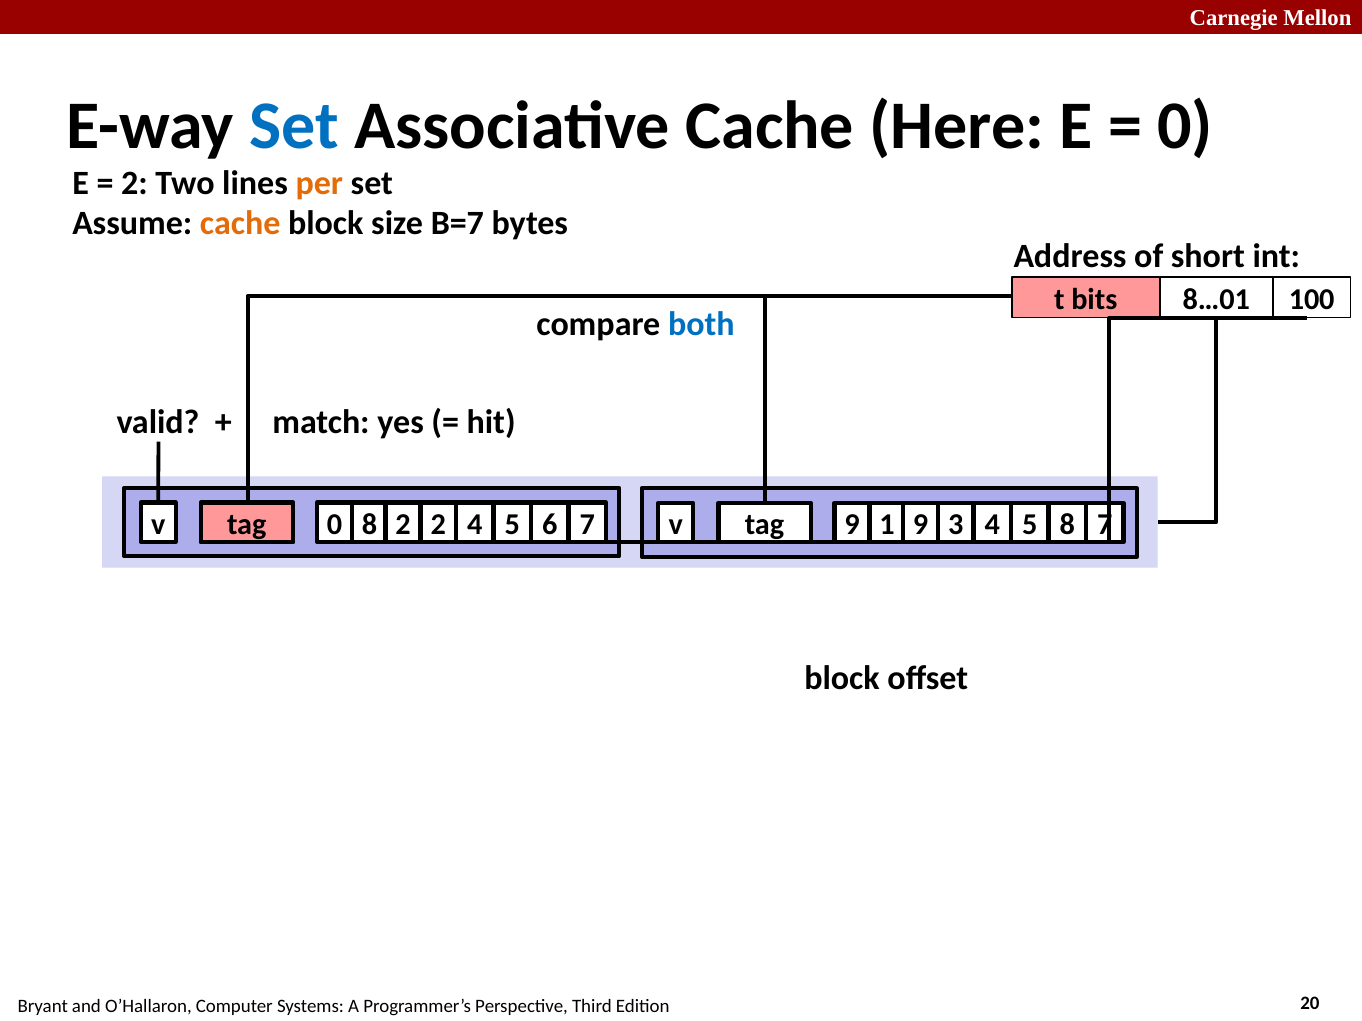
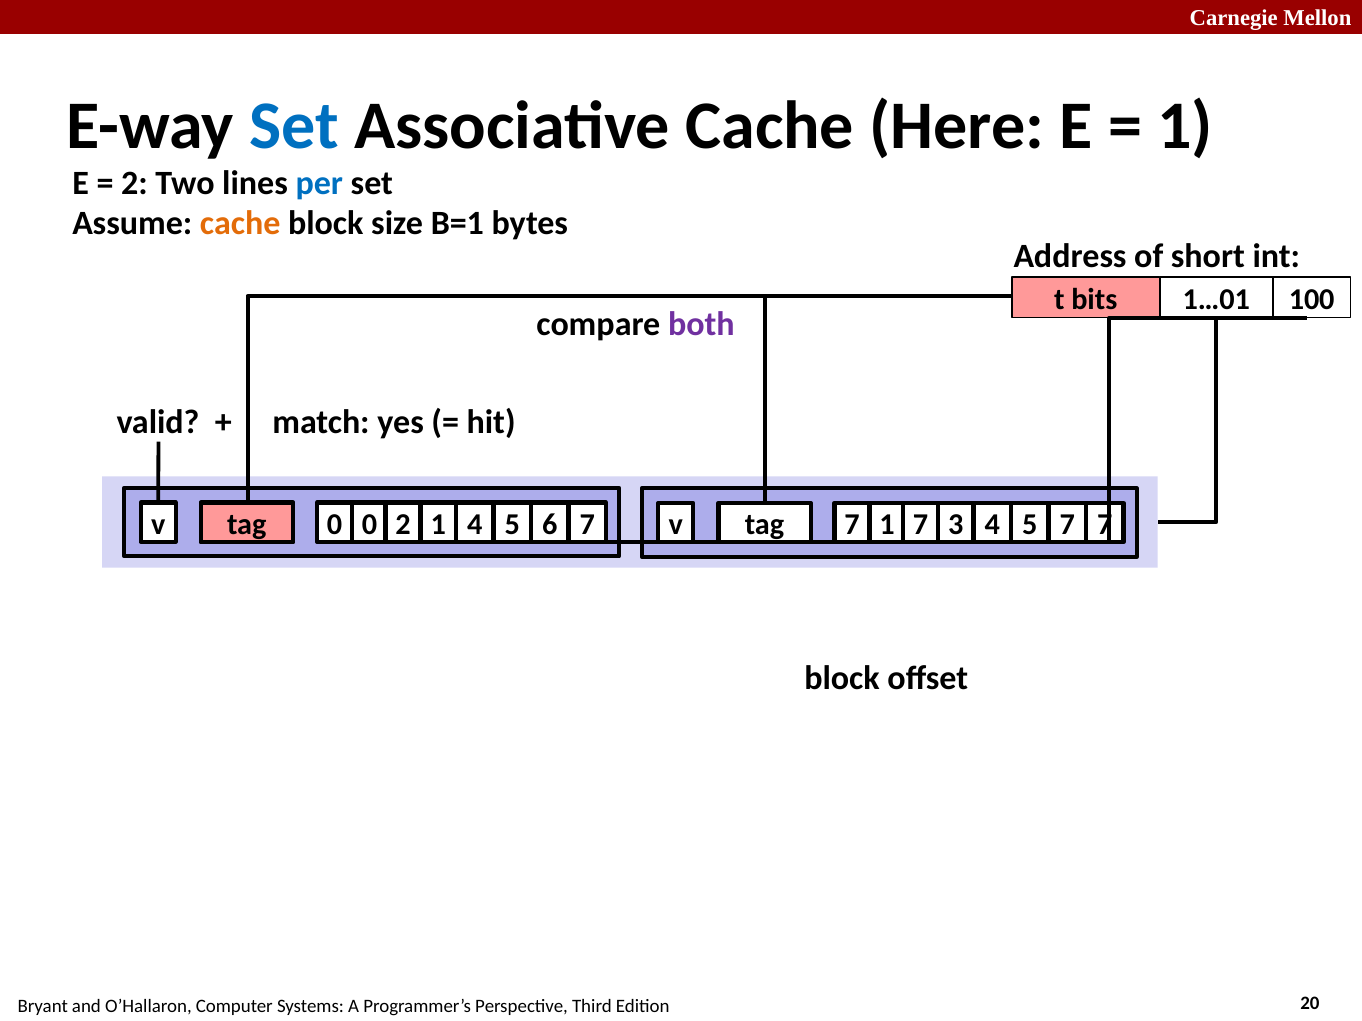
0 at (1185, 126): 0 -> 1
per colour: orange -> blue
B=7: B=7 -> B=1
8…01: 8…01 -> 1…01
both colour: blue -> purple
0 8: 8 -> 0
v 2: 2 -> 1
4 9: 9 -> 7
1 9: 9 -> 7
3 8: 8 -> 7
